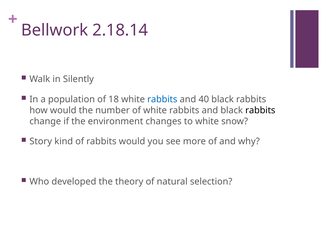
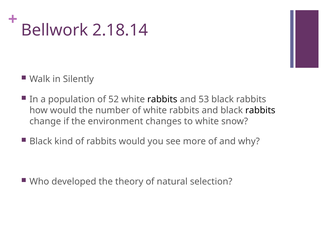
18: 18 -> 52
rabbits at (162, 99) colour: blue -> black
40: 40 -> 53
Story at (41, 141): Story -> Black
